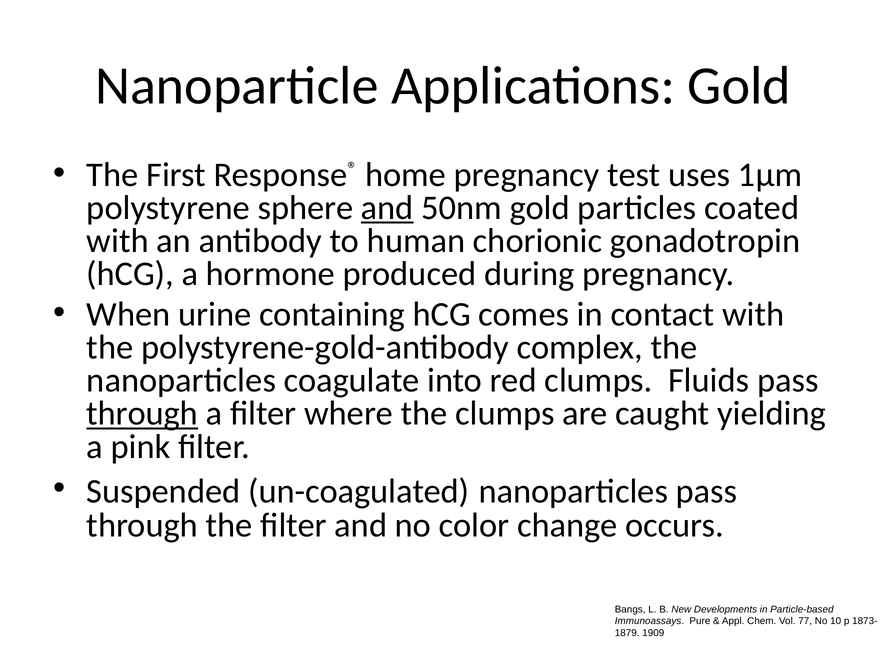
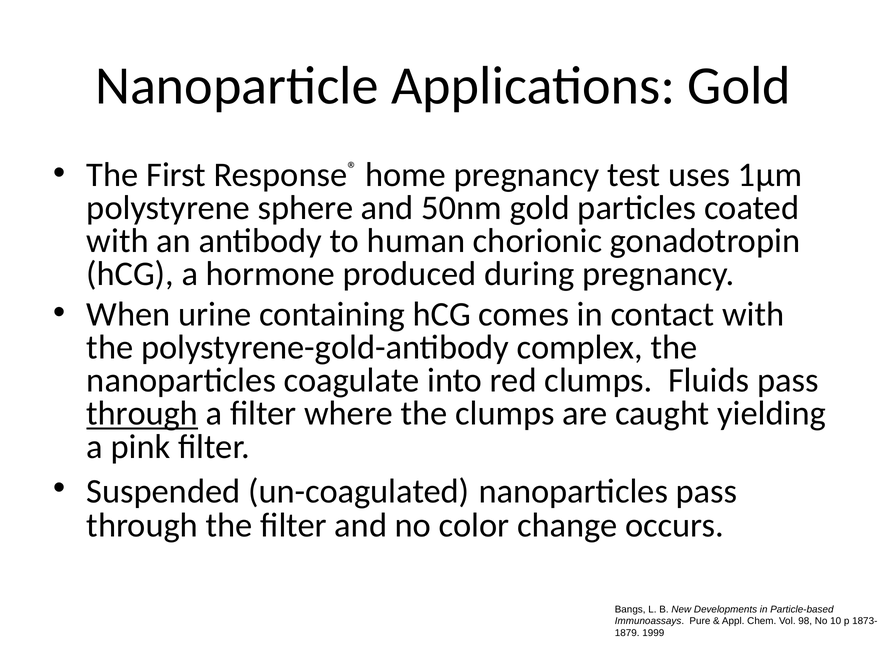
and at (387, 208) underline: present -> none
77: 77 -> 98
1909: 1909 -> 1999
